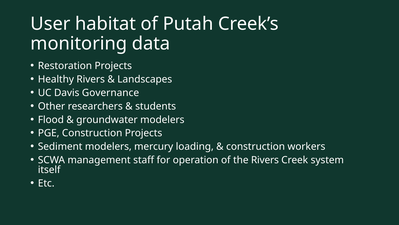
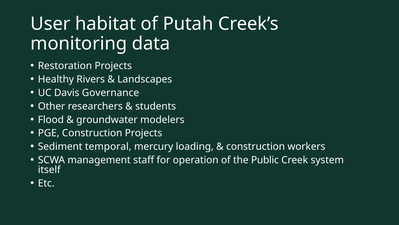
Sediment modelers: modelers -> temporal
the Rivers: Rivers -> Public
